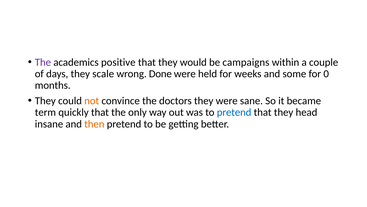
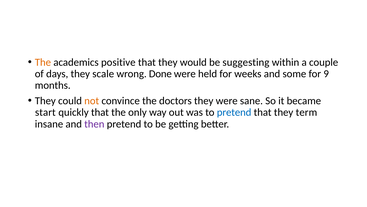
The at (43, 62) colour: purple -> orange
campaigns: campaigns -> suggesting
0: 0 -> 9
term: term -> start
head: head -> term
then colour: orange -> purple
